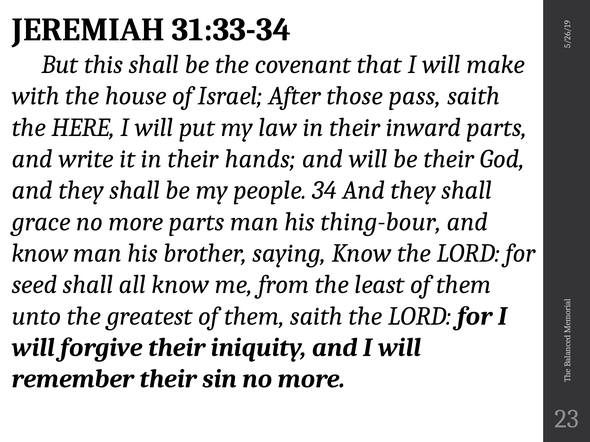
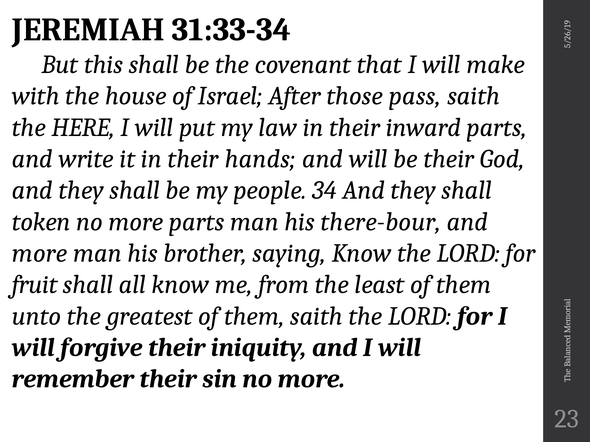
grace: grace -> token
thing-bour: thing-bour -> there-bour
know at (40, 253): know -> more
seed: seed -> fruit
